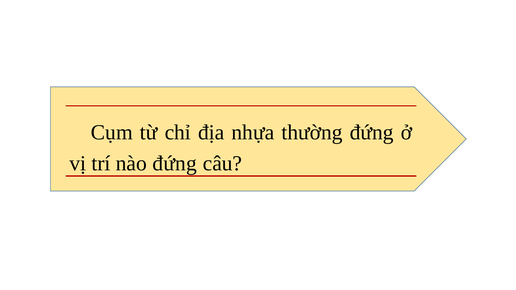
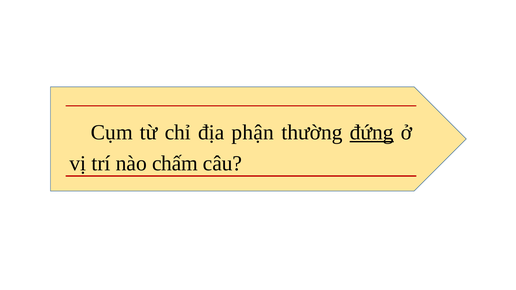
nhựa: nhựa -> phận
đứng at (372, 132) underline: none -> present
nào đứng: đứng -> chấm
